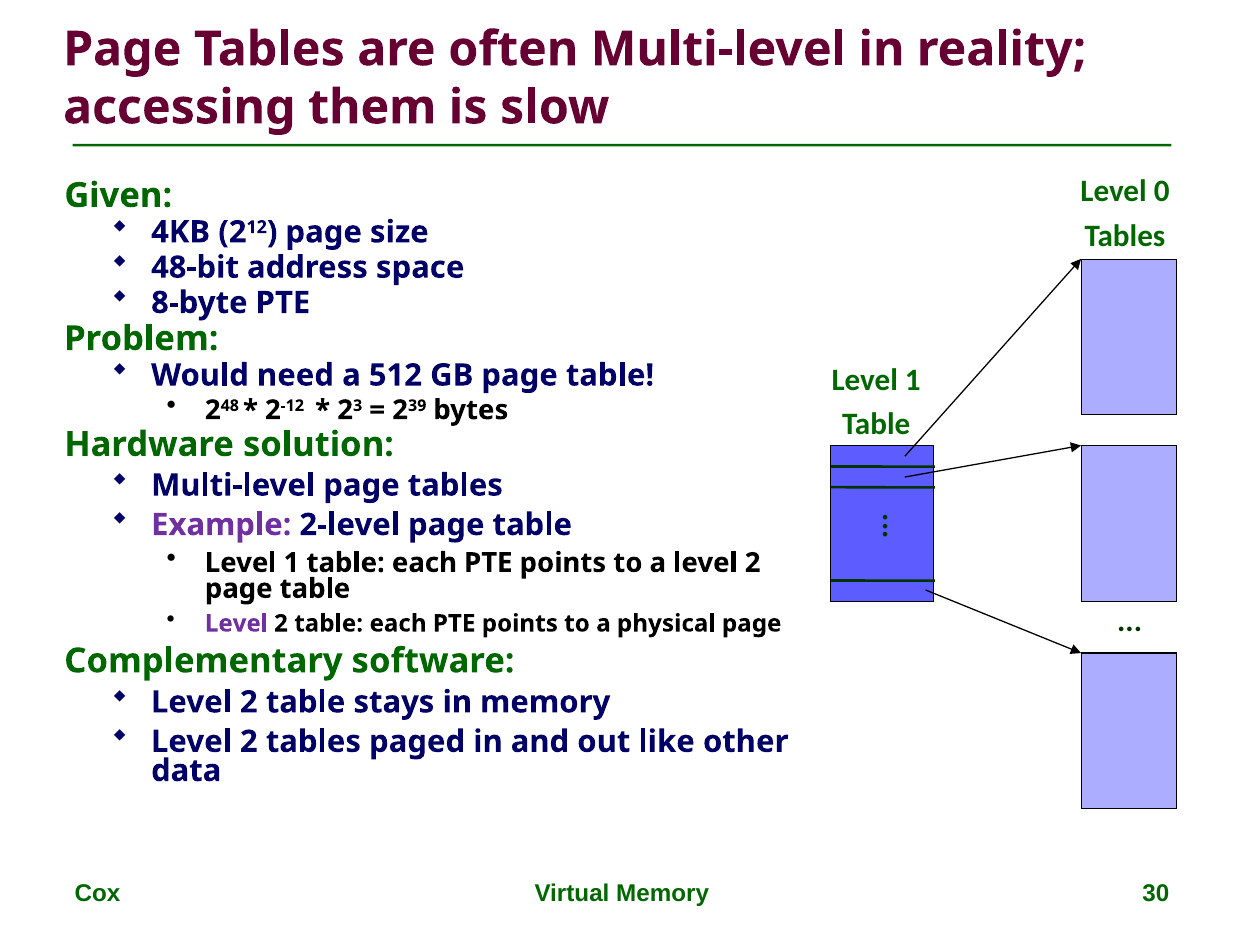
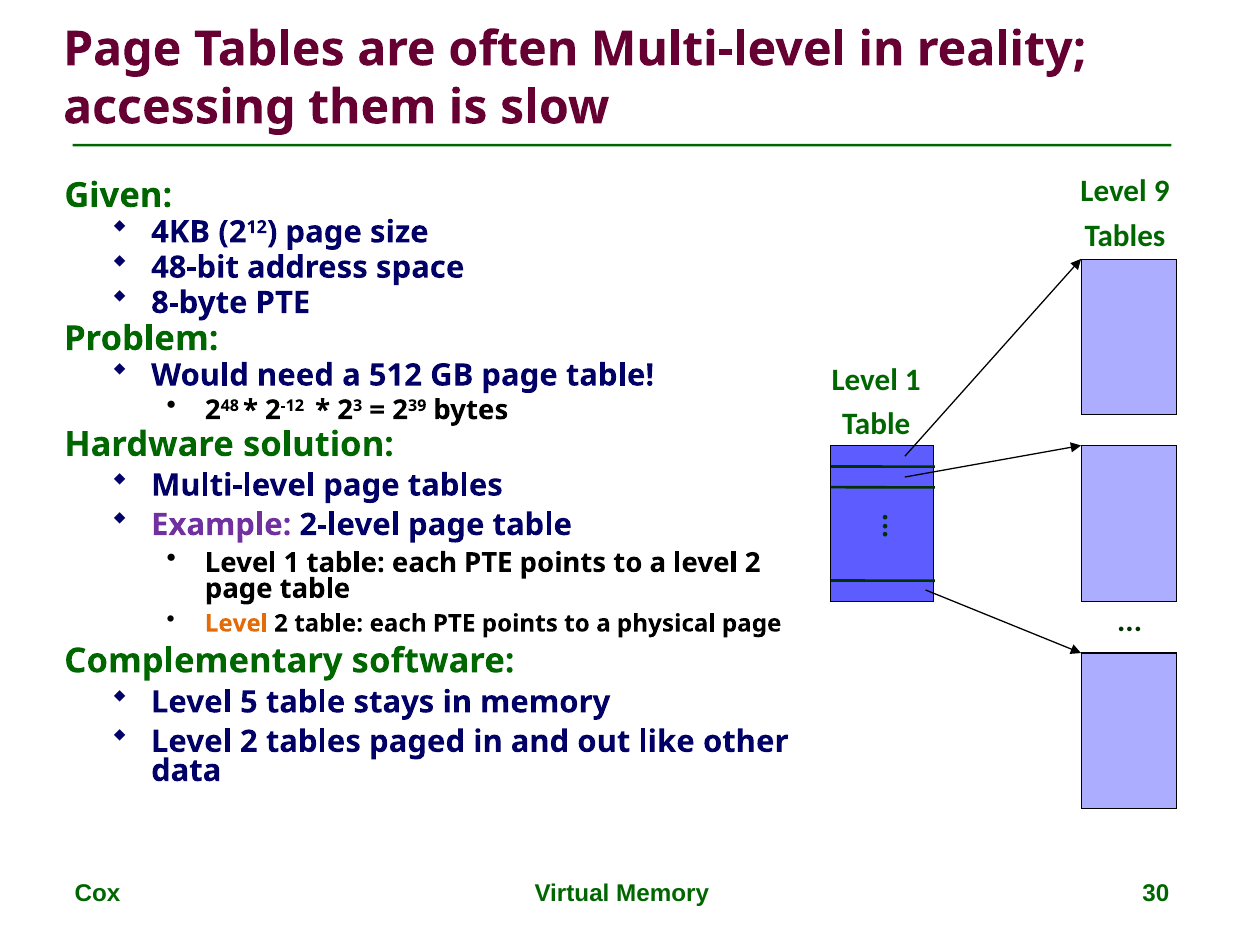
0: 0 -> 9
Level at (236, 624) colour: purple -> orange
2 at (249, 702): 2 -> 5
